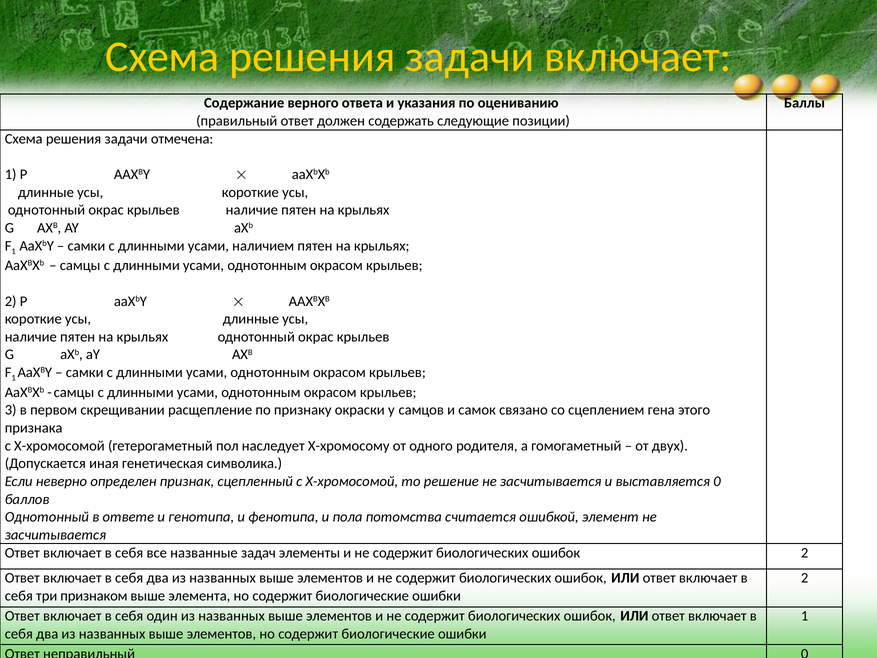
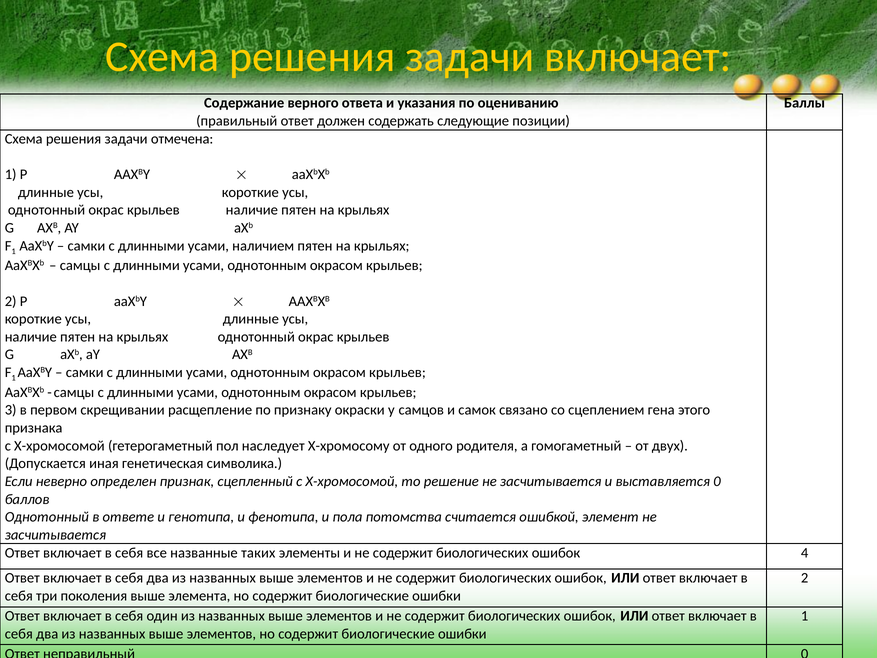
задач: задач -> таких
ошибок 2: 2 -> 4
признаком: признаком -> поколения
